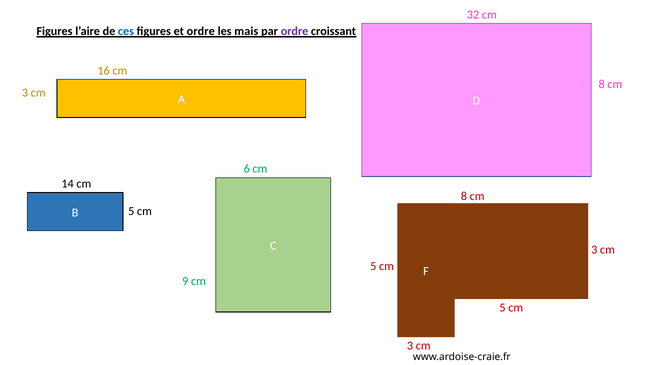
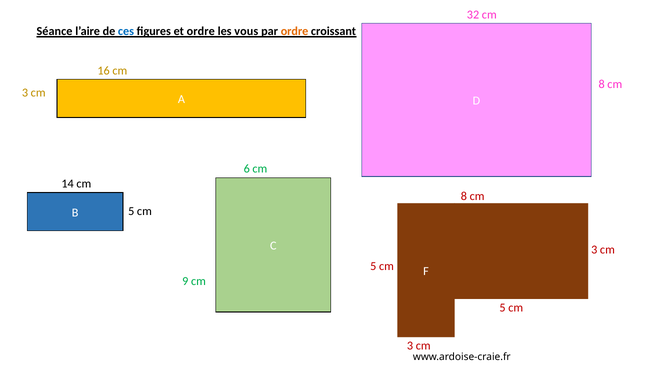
Figures at (55, 31): Figures -> Séance
mais: mais -> vous
ordre at (295, 31) colour: purple -> orange
